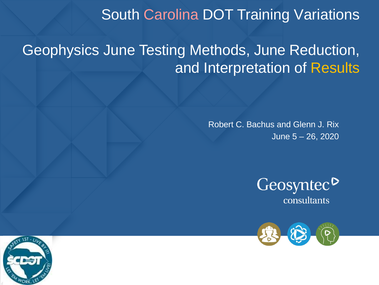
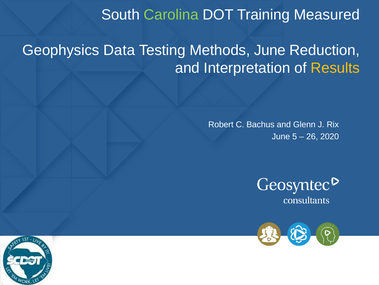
Carolina colour: pink -> light green
Variations: Variations -> Measured
Geophysics June: June -> Data
